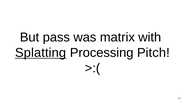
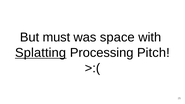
pass: pass -> must
matrix: matrix -> space
